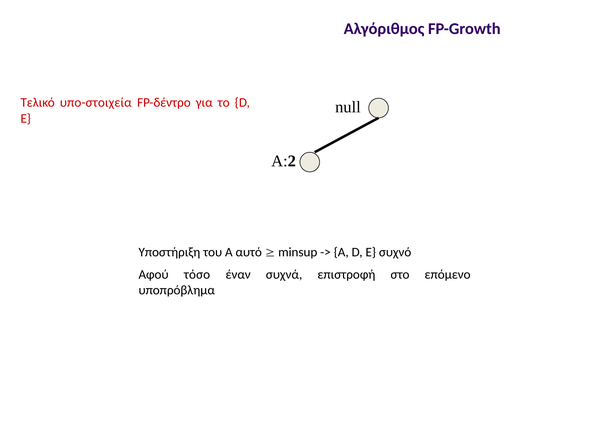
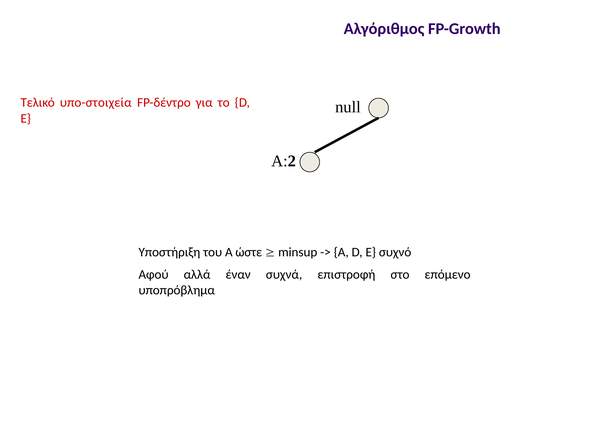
αυτό: αυτό -> ώστε
τόσο: τόσο -> αλλά
